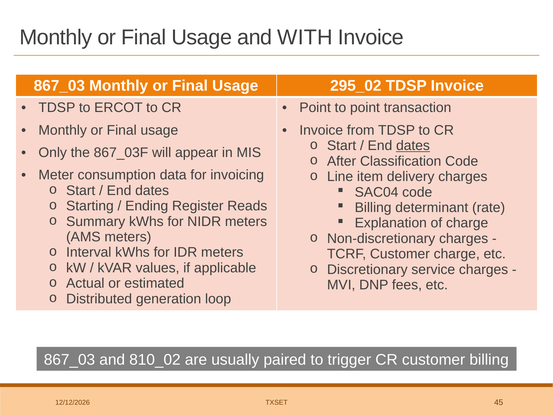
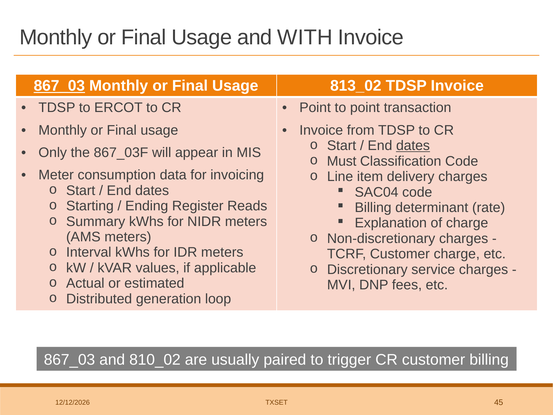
867_03 at (59, 86) underline: none -> present
295_02: 295_02 -> 813_02
After: After -> Must
